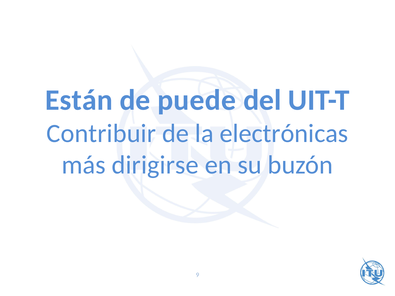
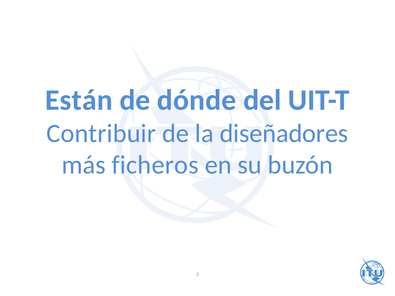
puede: puede -> dónde
electrónicas: electrónicas -> diseñadores
dirigirse: dirigirse -> ficheros
